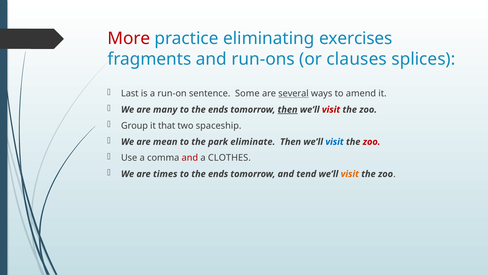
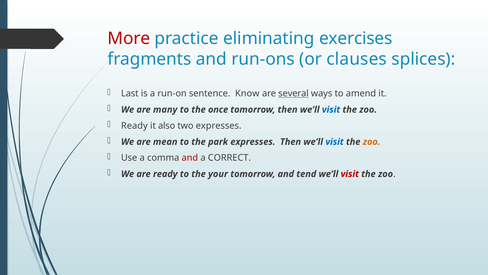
Some: Some -> Know
ends at (218, 109): ends -> once
then at (288, 109) underline: present -> none
visit at (331, 109) colour: red -> blue
Group at (134, 125): Group -> Ready
that: that -> also
two spaceship: spaceship -> expresses
park eliminate: eliminate -> expresses
zoo at (372, 142) colour: red -> orange
CLOTHES: CLOTHES -> CORRECT
are times: times -> ready
ends at (218, 174): ends -> your
visit at (350, 174) colour: orange -> red
